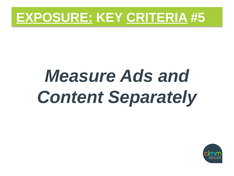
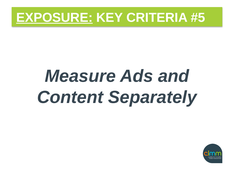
CRITERIA underline: present -> none
